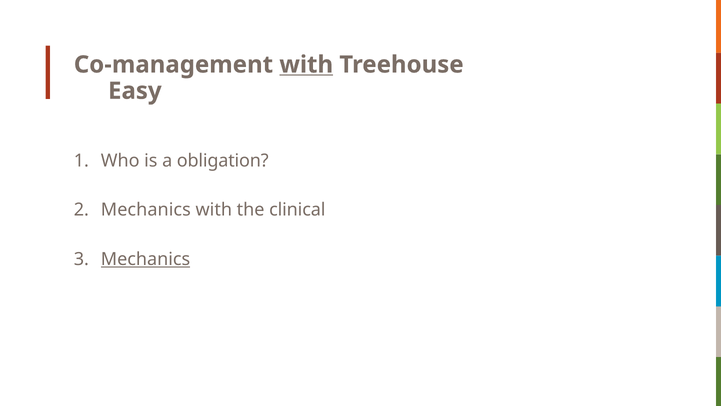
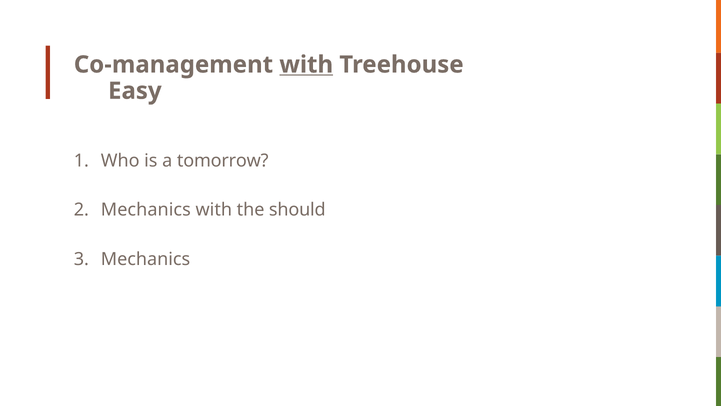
obligation: obligation -> tomorrow
clinical: clinical -> should
Mechanics at (146, 259) underline: present -> none
